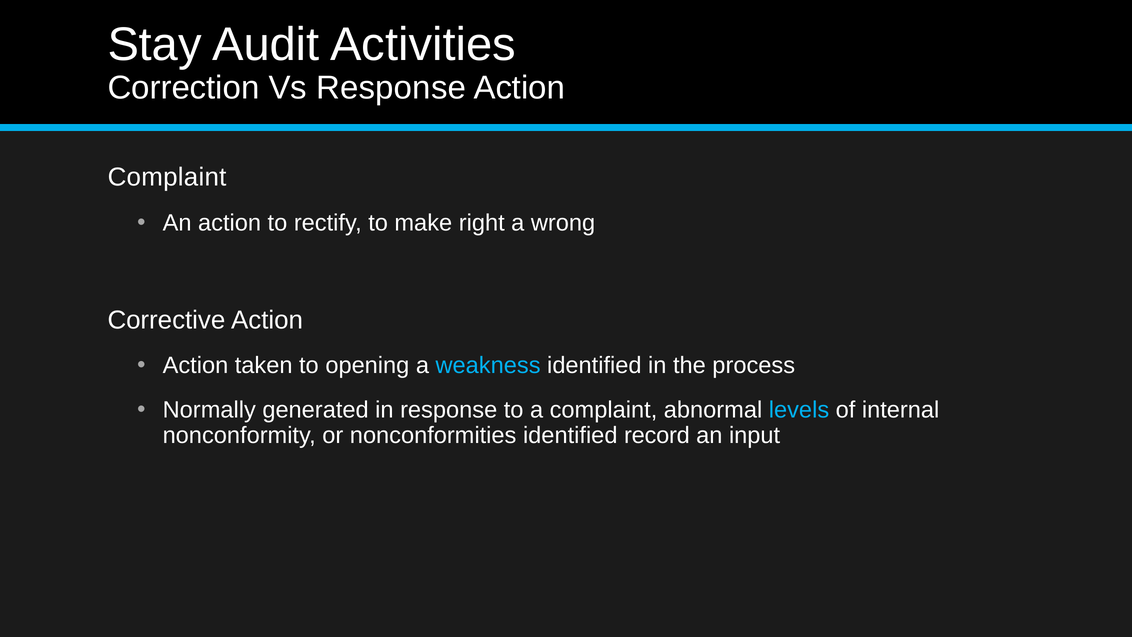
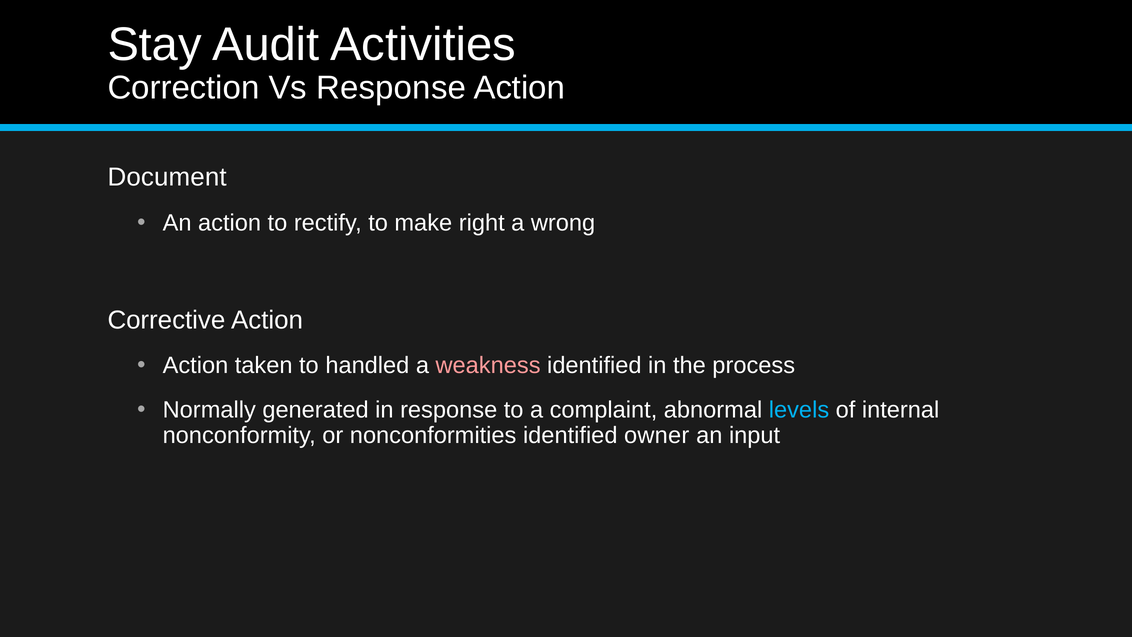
Complaint at (167, 177): Complaint -> Document
opening: opening -> handled
weakness colour: light blue -> pink
record: record -> owner
